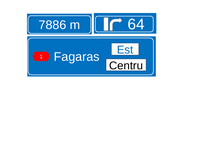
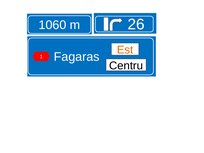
7886: 7886 -> 1060
64: 64 -> 26
Est colour: blue -> orange
